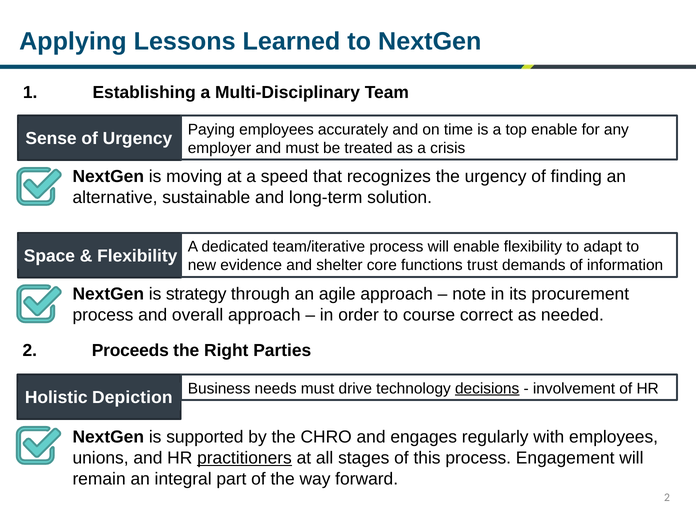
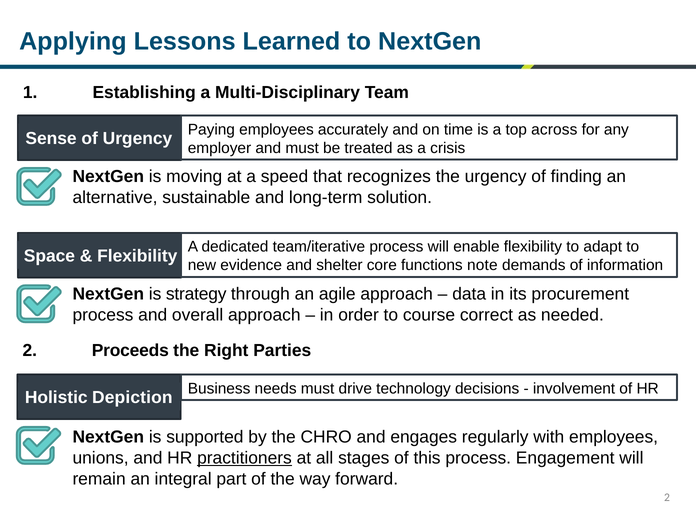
top enable: enable -> across
trust: trust -> note
note: note -> data
decisions underline: present -> none
